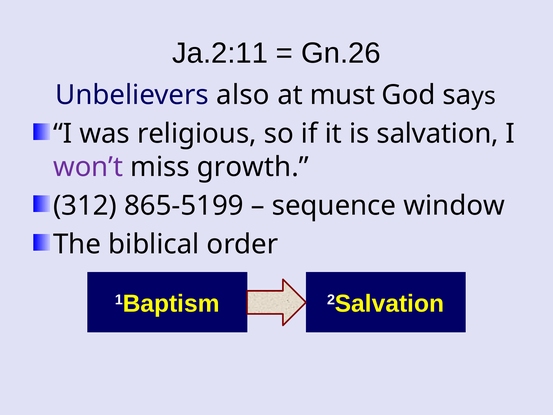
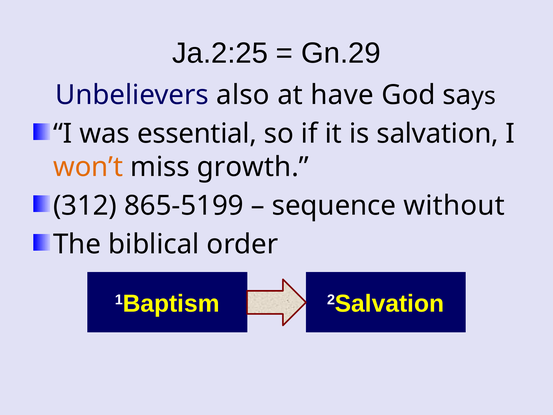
Ja.2:11: Ja.2:11 -> Ja.2:25
Gn.26: Gn.26 -> Gn.29
must: must -> have
religious: religious -> essential
won’t colour: purple -> orange
window: window -> without
